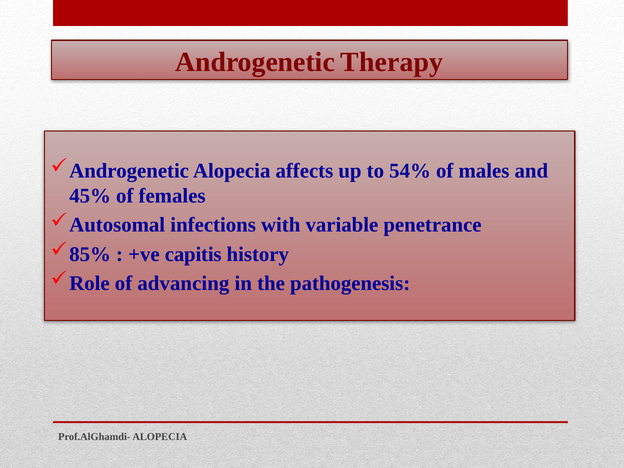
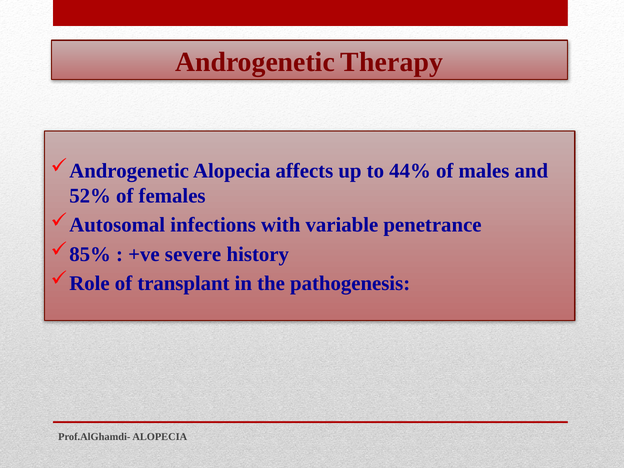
54%: 54% -> 44%
45%: 45% -> 52%
capitis: capitis -> severe
advancing: advancing -> transplant
